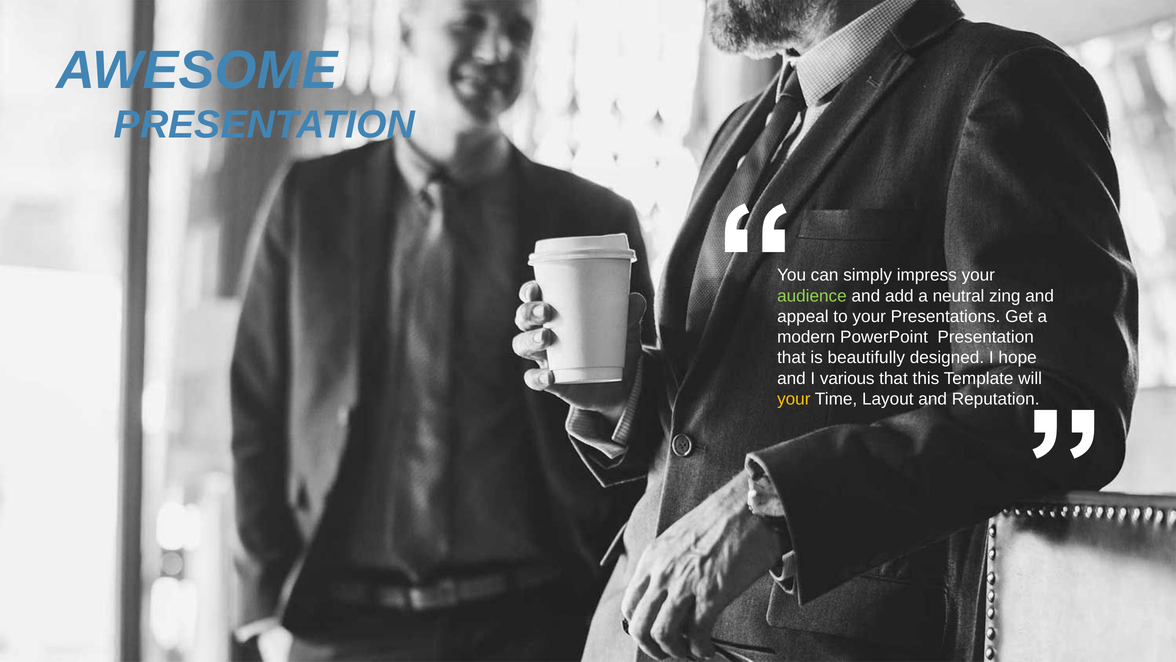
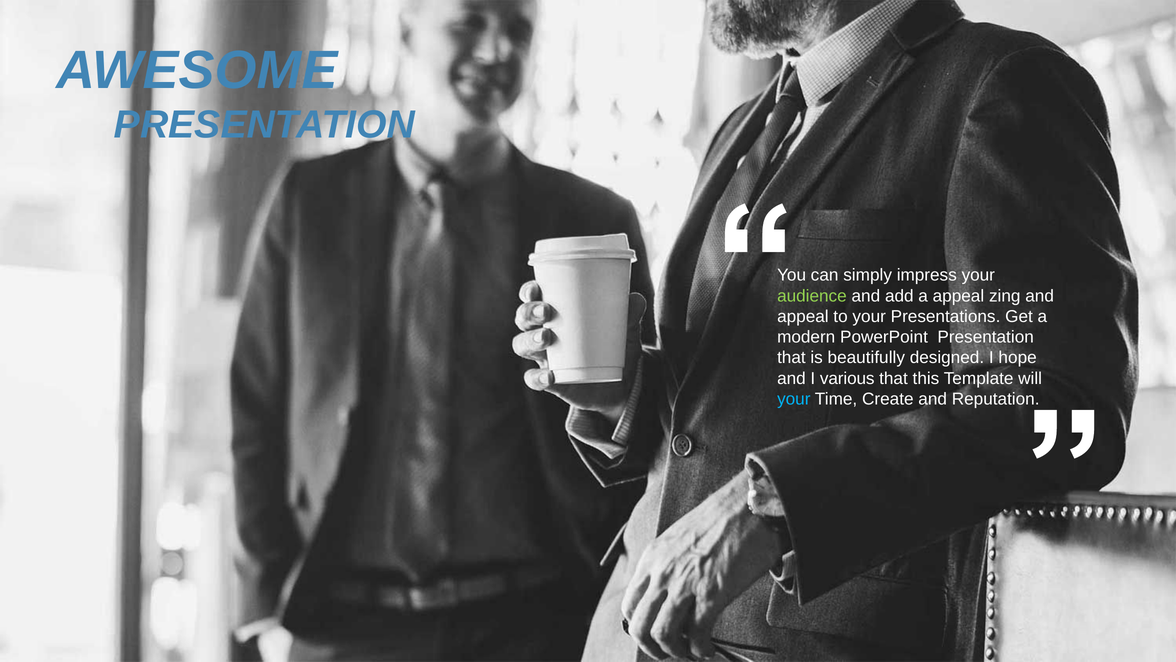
a neutral: neutral -> appeal
your at (794, 399) colour: yellow -> light blue
Layout: Layout -> Create
